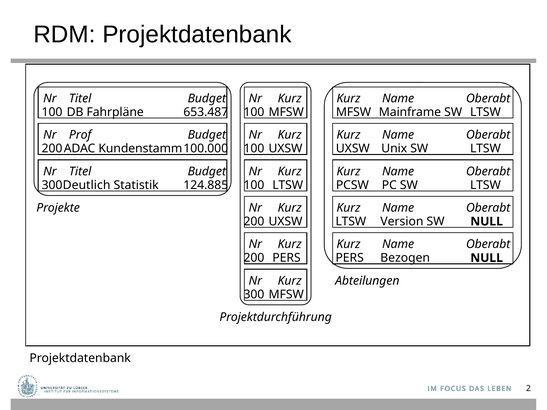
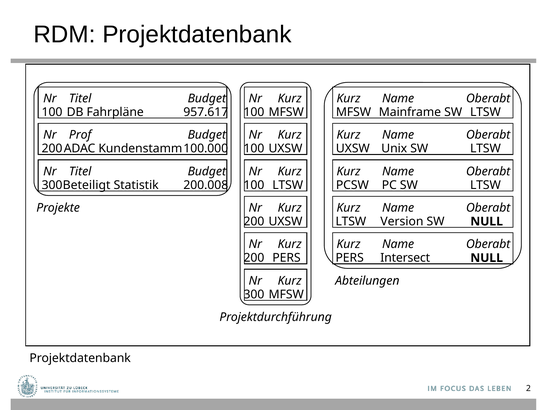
653.487: 653.487 -> 957.617
Deutlich: Deutlich -> Beteiligt
124.885: 124.885 -> 200.008
Bezogen: Bezogen -> Intersect
